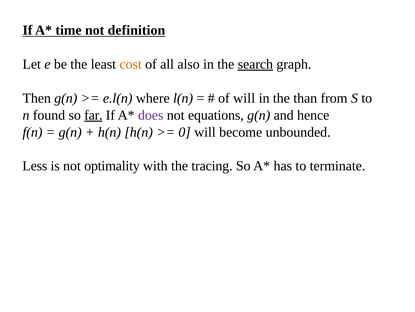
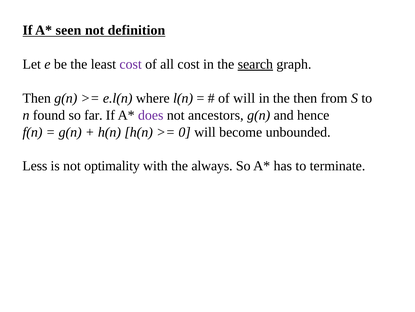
time: time -> seen
cost at (131, 64) colour: orange -> purple
all also: also -> cost
the than: than -> then
far underline: present -> none
equations: equations -> ancestors
tracing: tracing -> always
